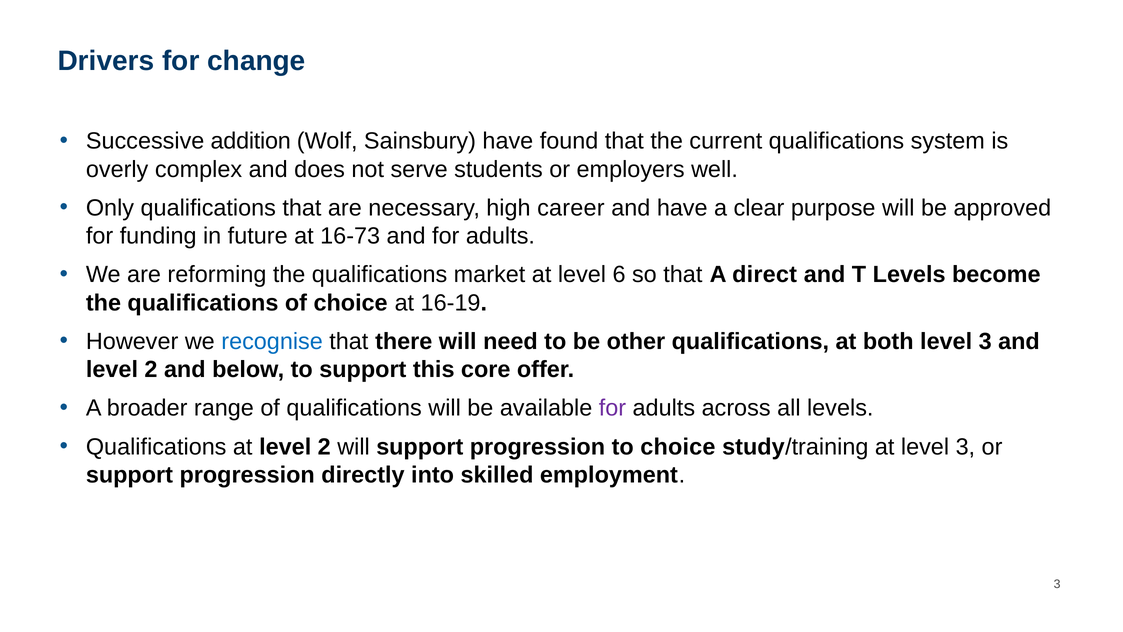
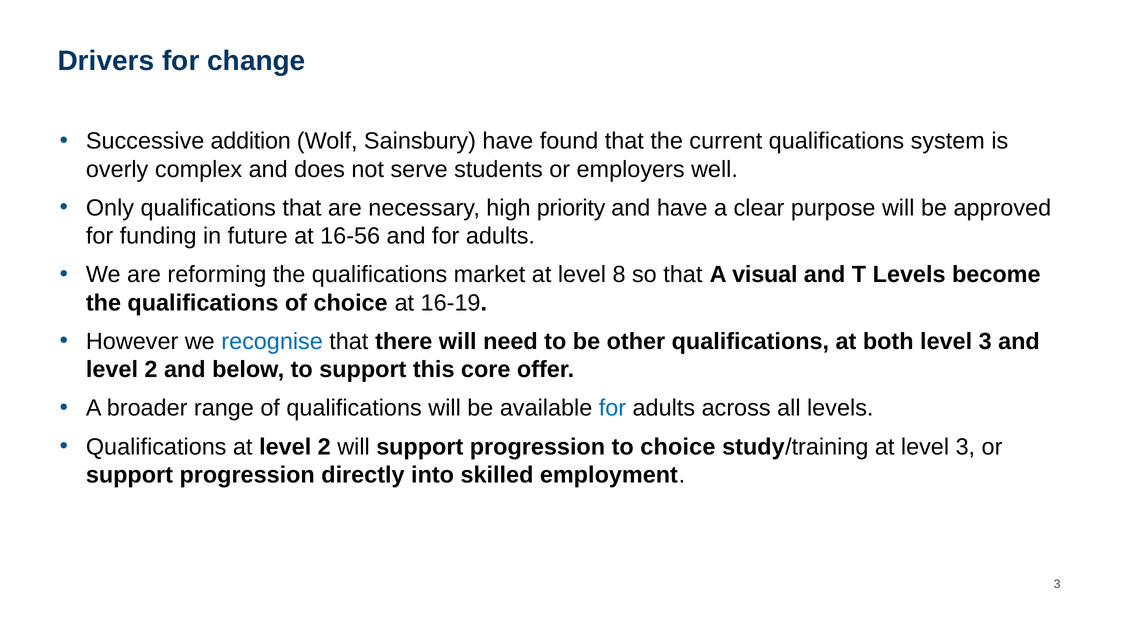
career: career -> priority
16-73: 16-73 -> 16-56
6: 6 -> 8
direct: direct -> visual
for at (612, 408) colour: purple -> blue
